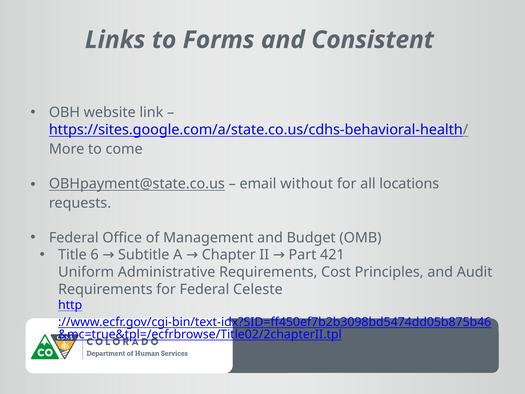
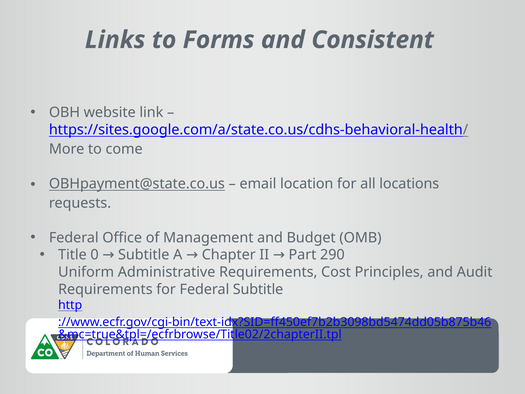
without: without -> location
6: 6 -> 0
421: 421 -> 290
Federal Celeste: Celeste -> Subtitle
